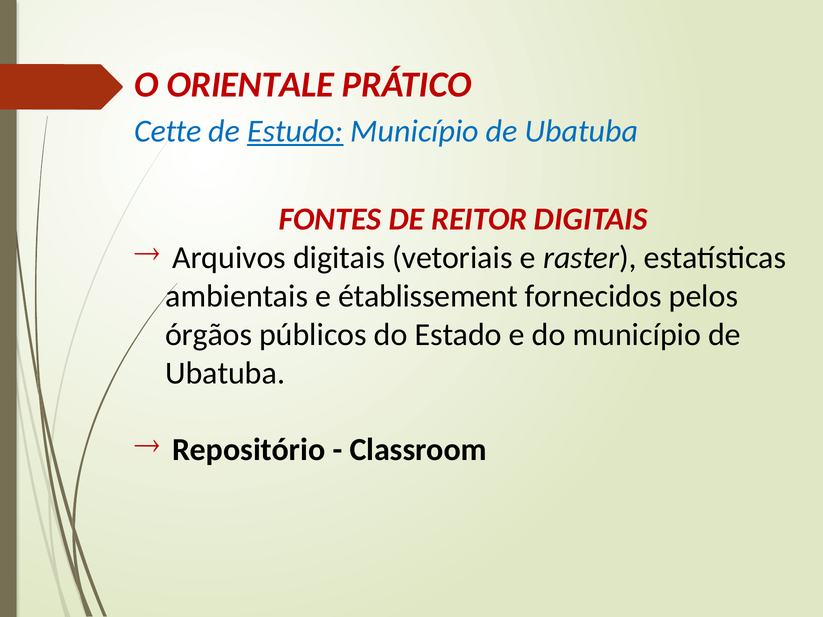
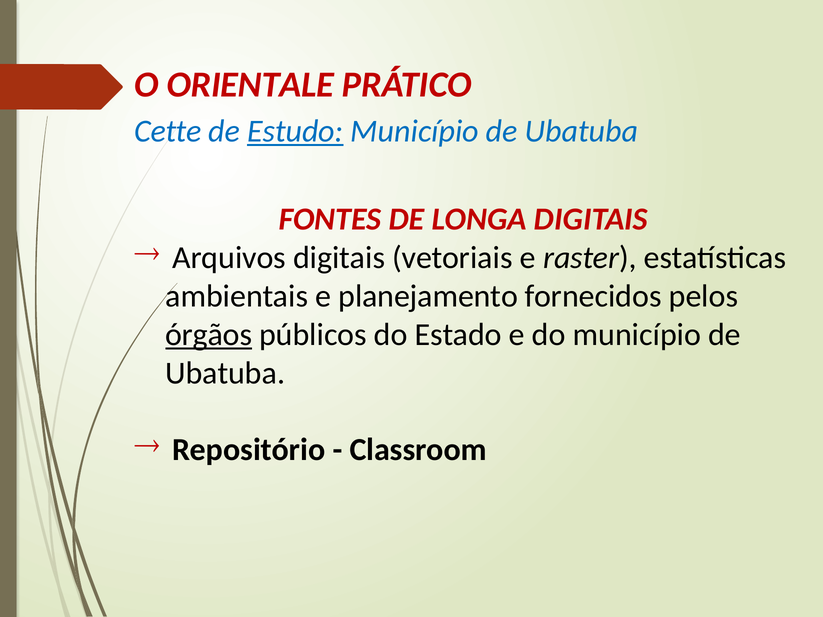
REITOR: REITOR -> LONGA
établissement: établissement -> planejamento
órgãos underline: none -> present
